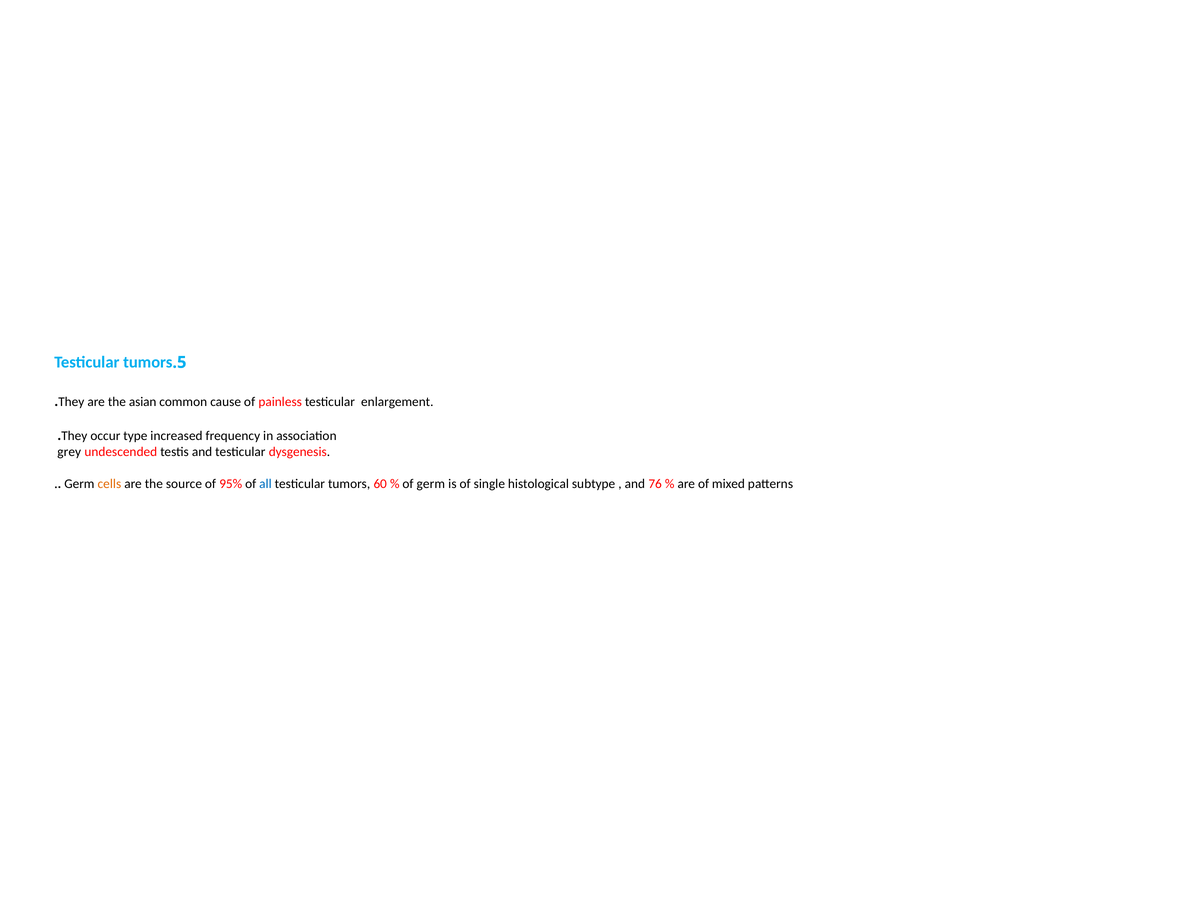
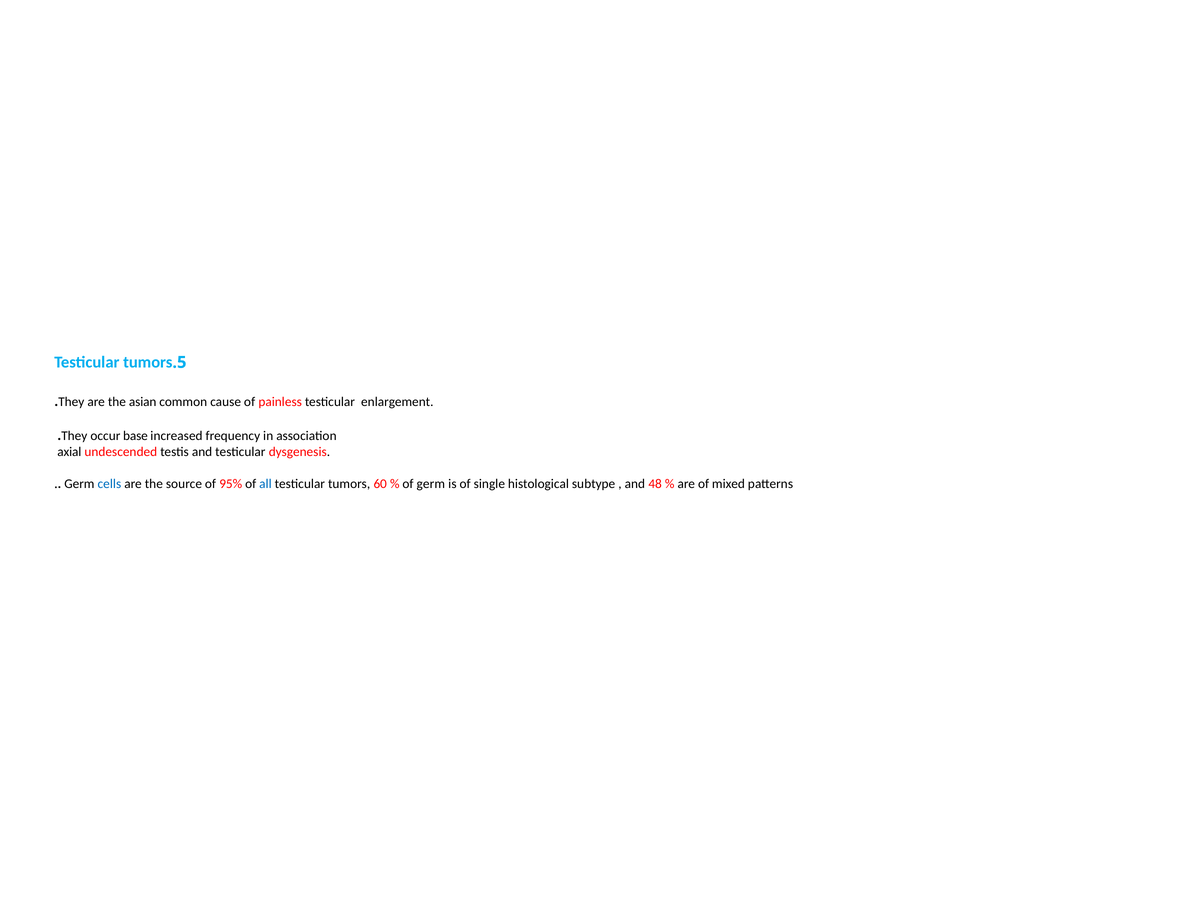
type: type -> base
grey: grey -> axial
cells colour: orange -> blue
76: 76 -> 48
